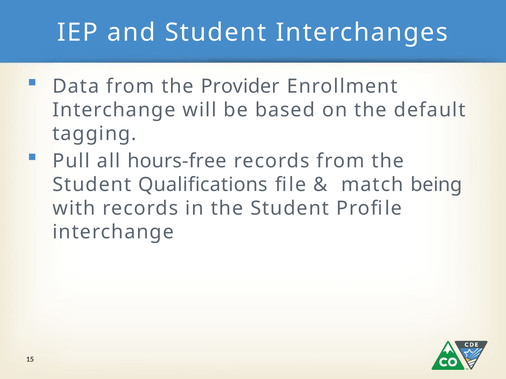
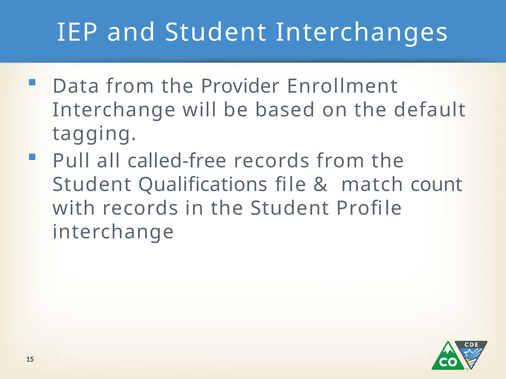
hours-free: hours-free -> called-free
being: being -> count
